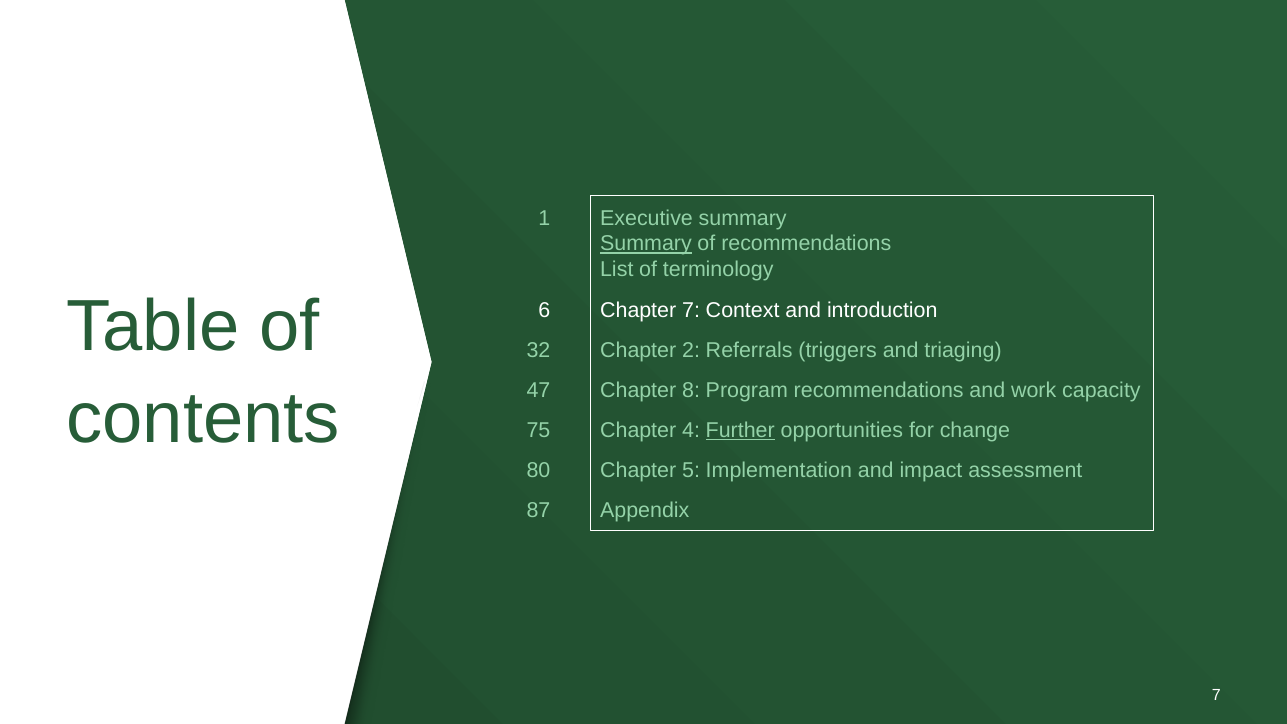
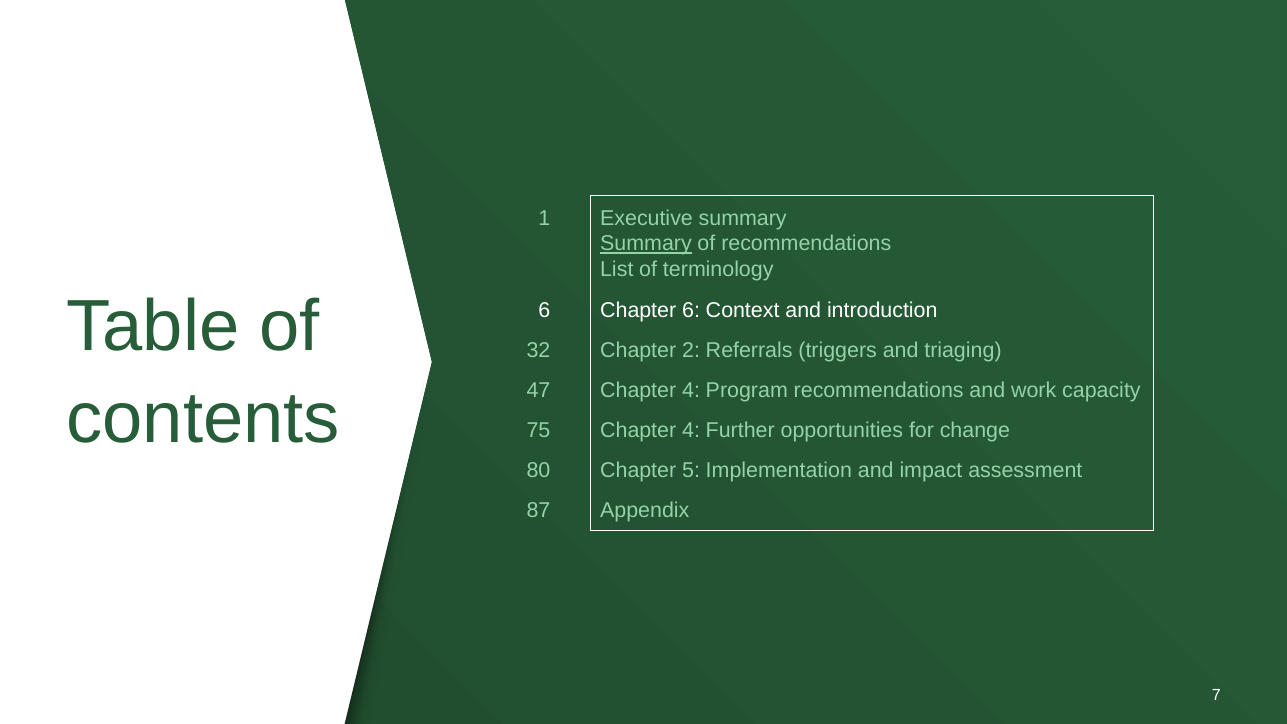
Chapter 7: 7 -> 6
8 at (691, 390): 8 -> 4
Further underline: present -> none
